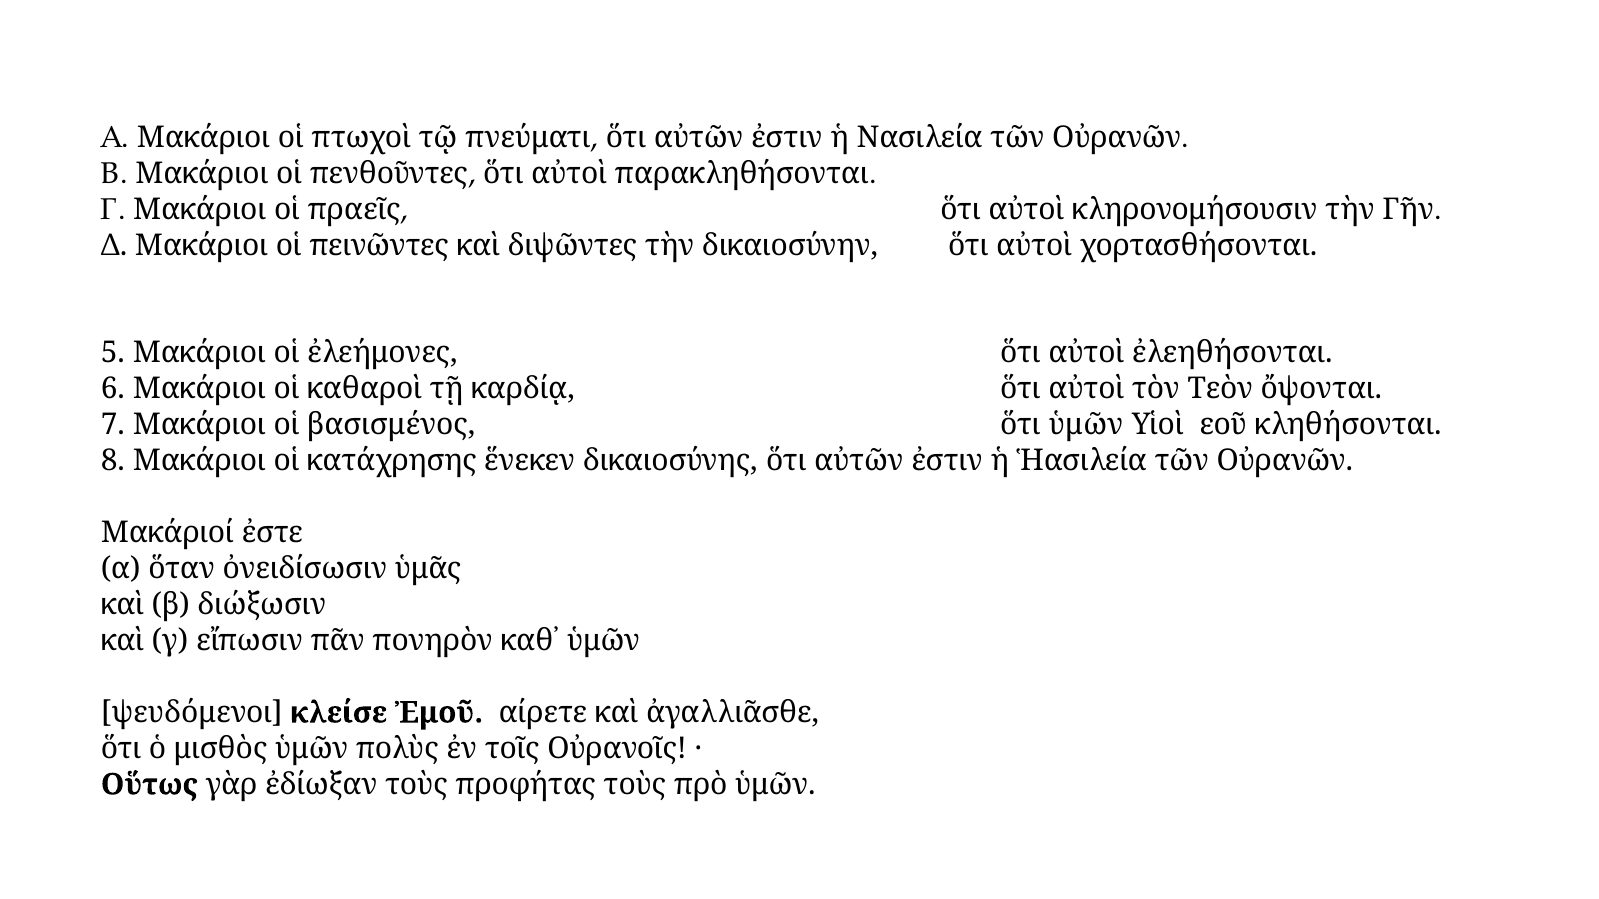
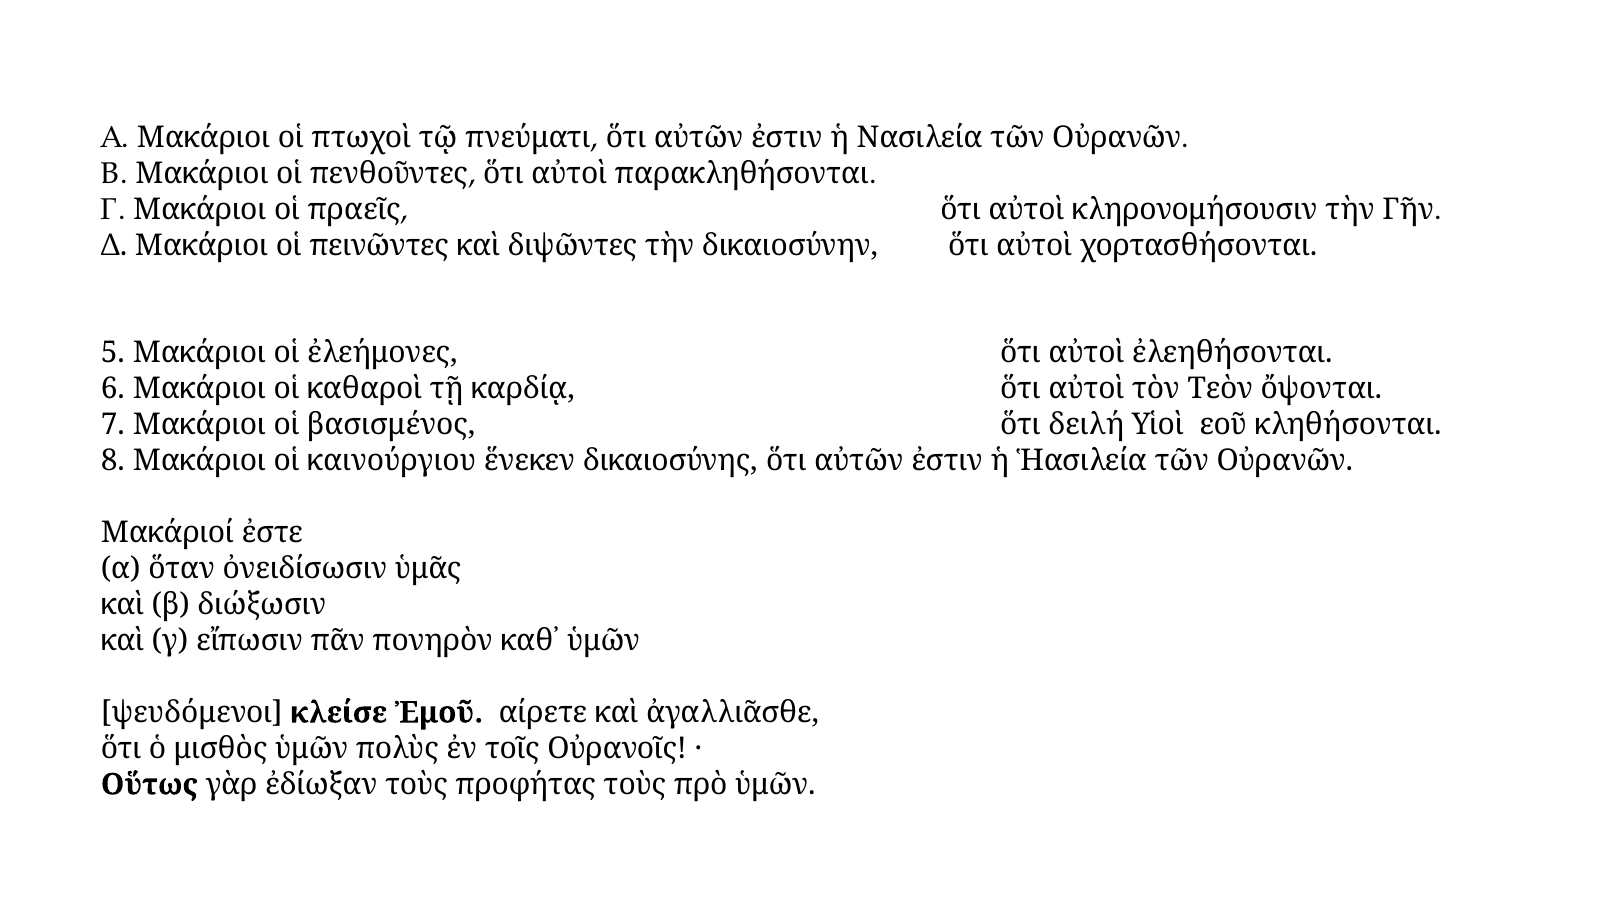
ὅτι ὑμῶν: ὑμῶν -> δειλή
κατάχρησης: κατάχρησης -> καινούργιου
